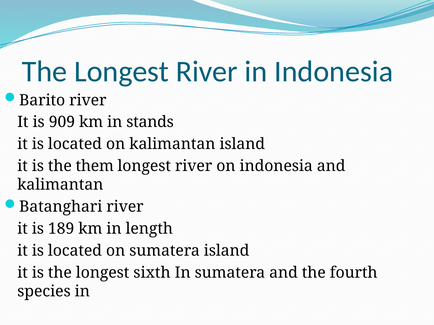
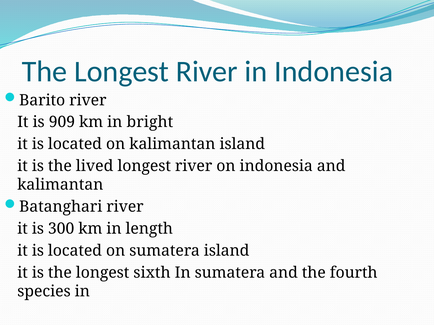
stands: stands -> bright
them: them -> lived
189: 189 -> 300
